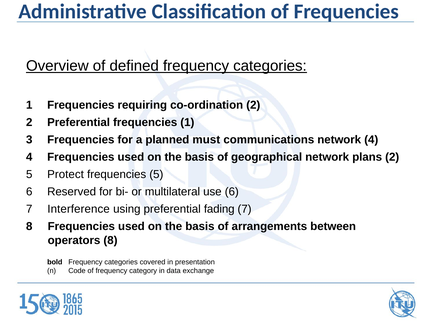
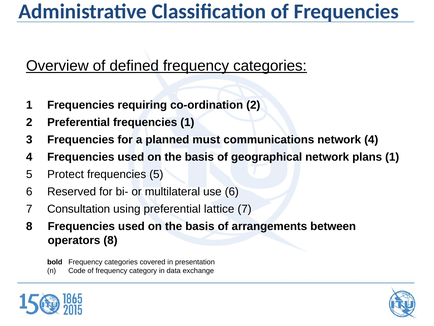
plans 2: 2 -> 1
Interference: Interference -> Consultation
fading: fading -> lattice
